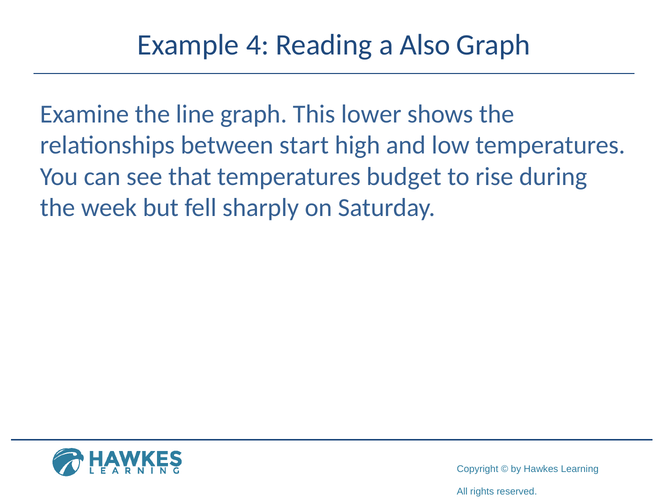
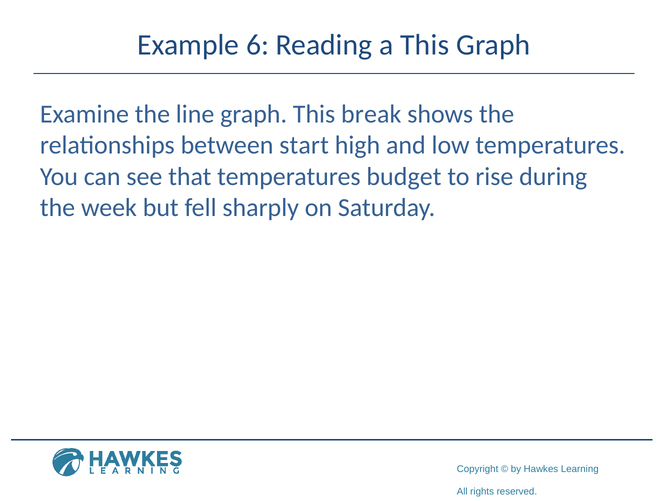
4: 4 -> 6
a Also: Also -> This
lower: lower -> break
